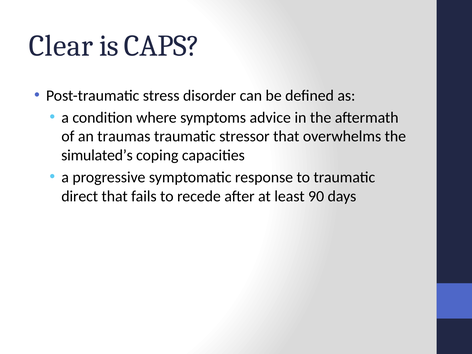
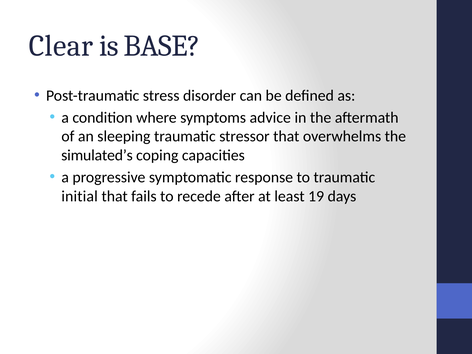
CAPS: CAPS -> BASE
traumas: traumas -> sleeping
direct: direct -> initial
90: 90 -> 19
